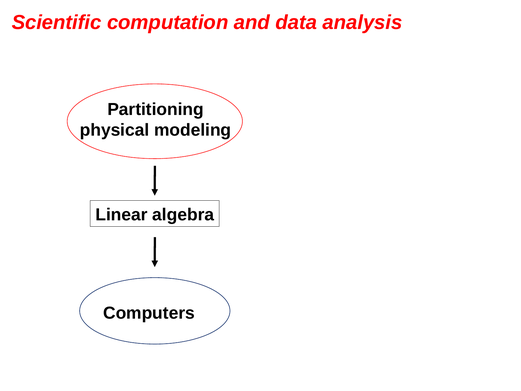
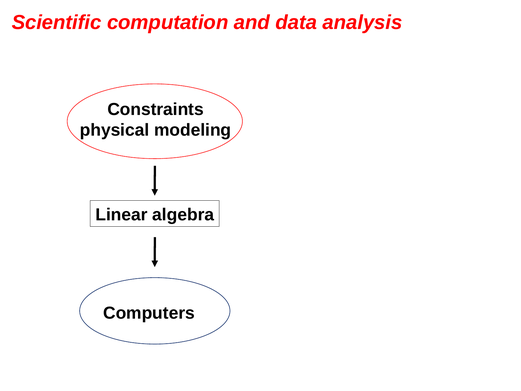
Partitioning: Partitioning -> Constraints
